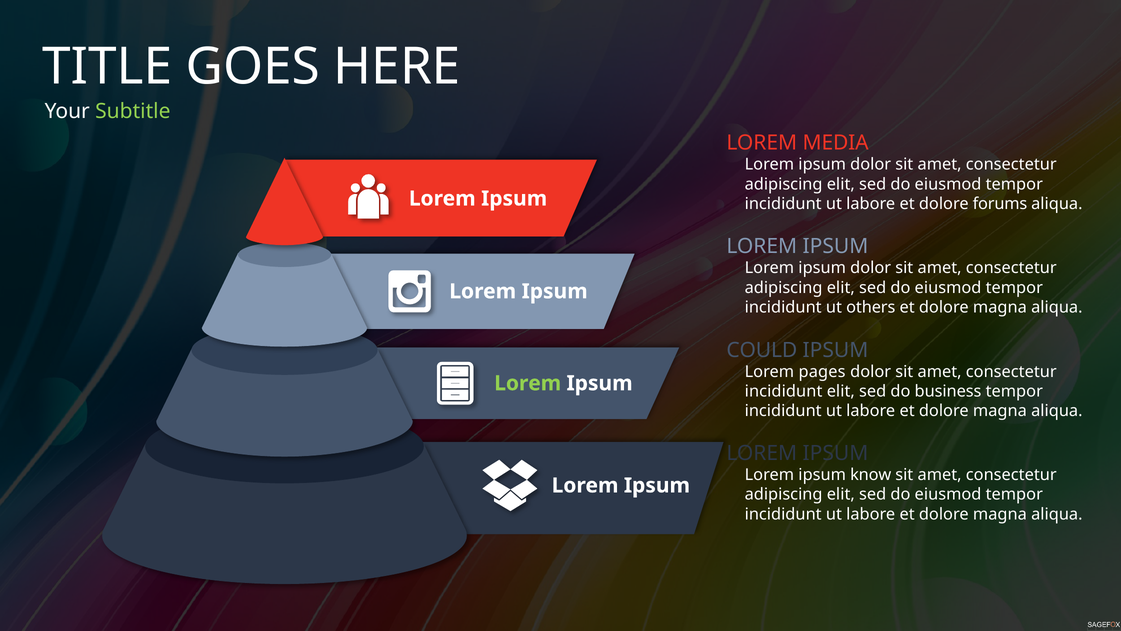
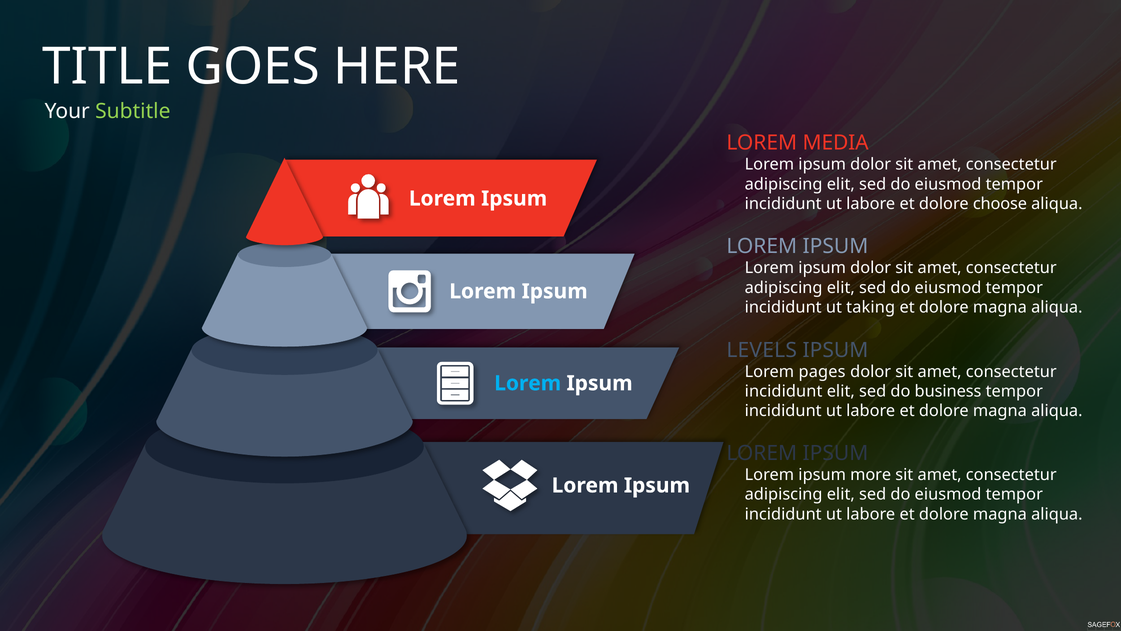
forums: forums -> choose
others: others -> taking
COULD: COULD -> LEVELS
Lorem at (528, 383) colour: light green -> light blue
know: know -> more
